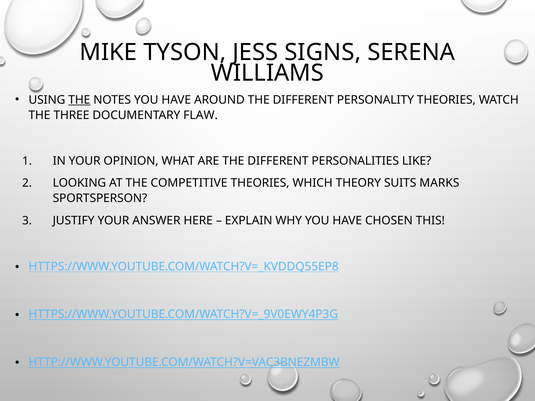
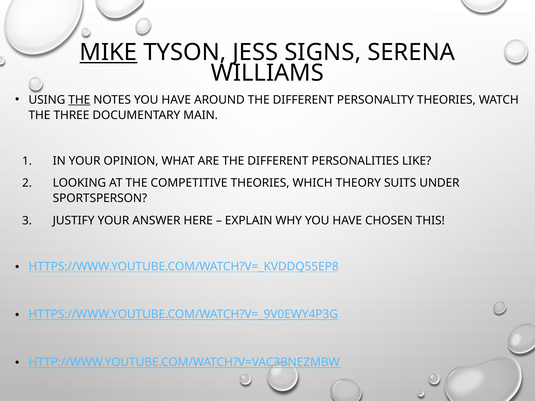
MIKE underline: none -> present
FLAW: FLAW -> MAIN
MARKS: MARKS -> UNDER
